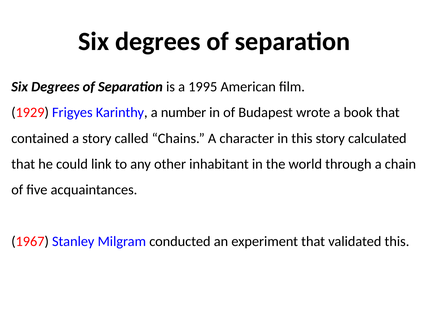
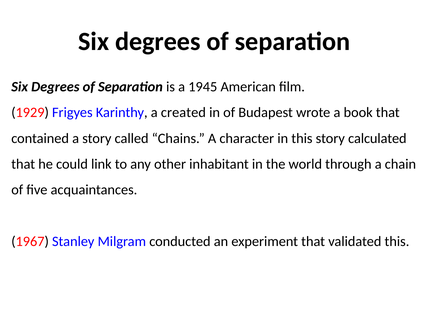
1995: 1995 -> 1945
number: number -> created
